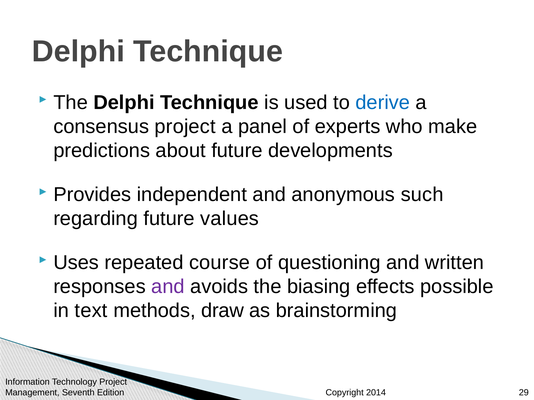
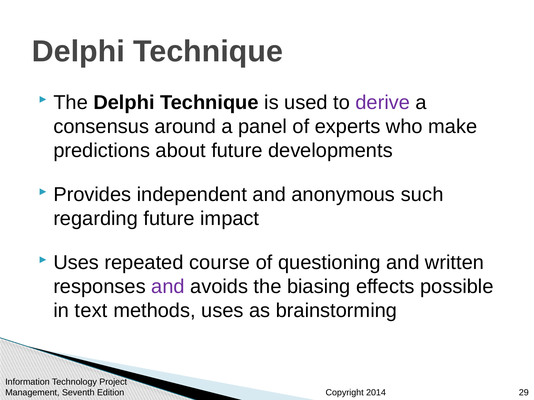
derive colour: blue -> purple
consensus project: project -> around
values: values -> impact
methods draw: draw -> uses
